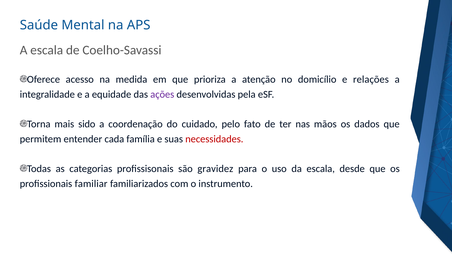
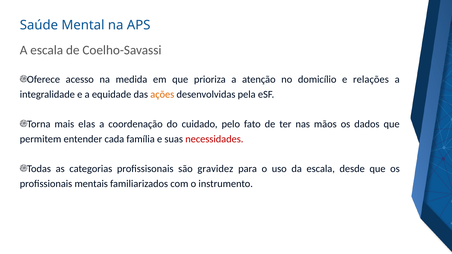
ações colour: purple -> orange
sido: sido -> elas
familiar: familiar -> mentais
